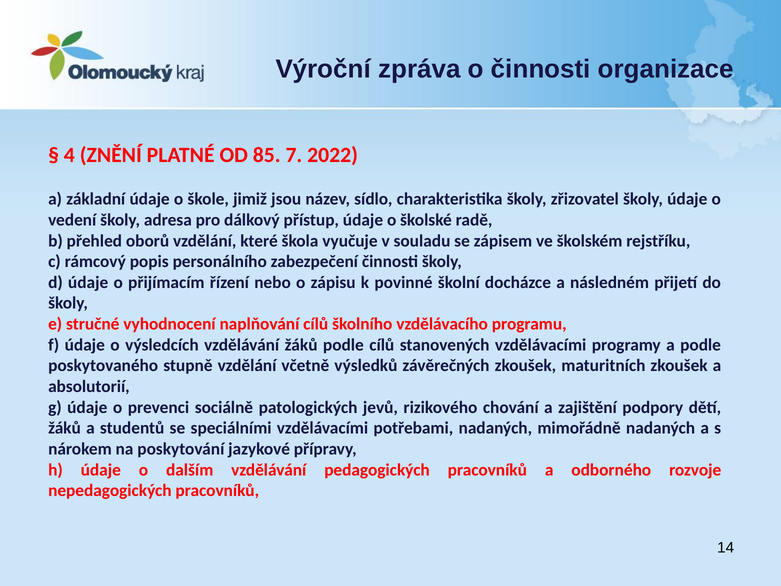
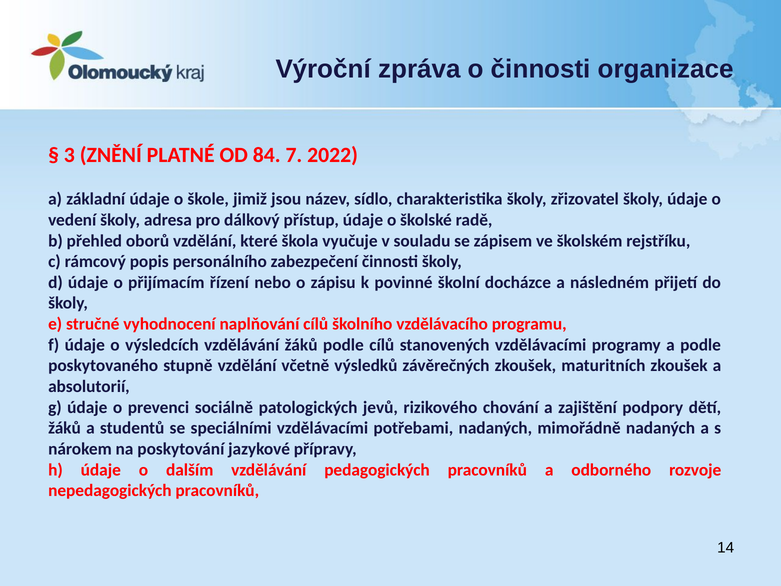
4: 4 -> 3
85: 85 -> 84
